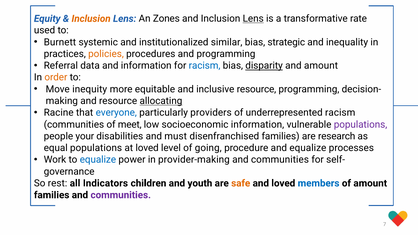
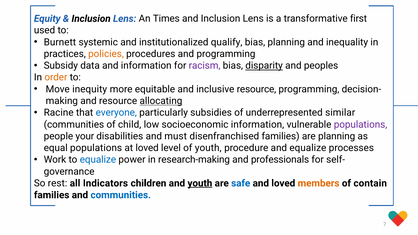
Inclusion at (91, 19) colour: orange -> black
Zones: Zones -> Times
Lens at (253, 19) underline: present -> none
rate: rate -> first
similar: similar -> qualify
bias strategic: strategic -> planning
Referral: Referral -> Subsidy
racism at (205, 66) colour: blue -> purple
and amount: amount -> peoples
providers: providers -> subsidies
underrepresented racism: racism -> similar
meet: meet -> child
are research: research -> planning
of going: going -> youth
provider-making: provider-making -> research-making
communities at (280, 160): communities -> professionals
youth at (200, 183) underline: none -> present
safe colour: orange -> blue
members colour: blue -> orange
of amount: amount -> contain
communities at (121, 195) colour: purple -> blue
